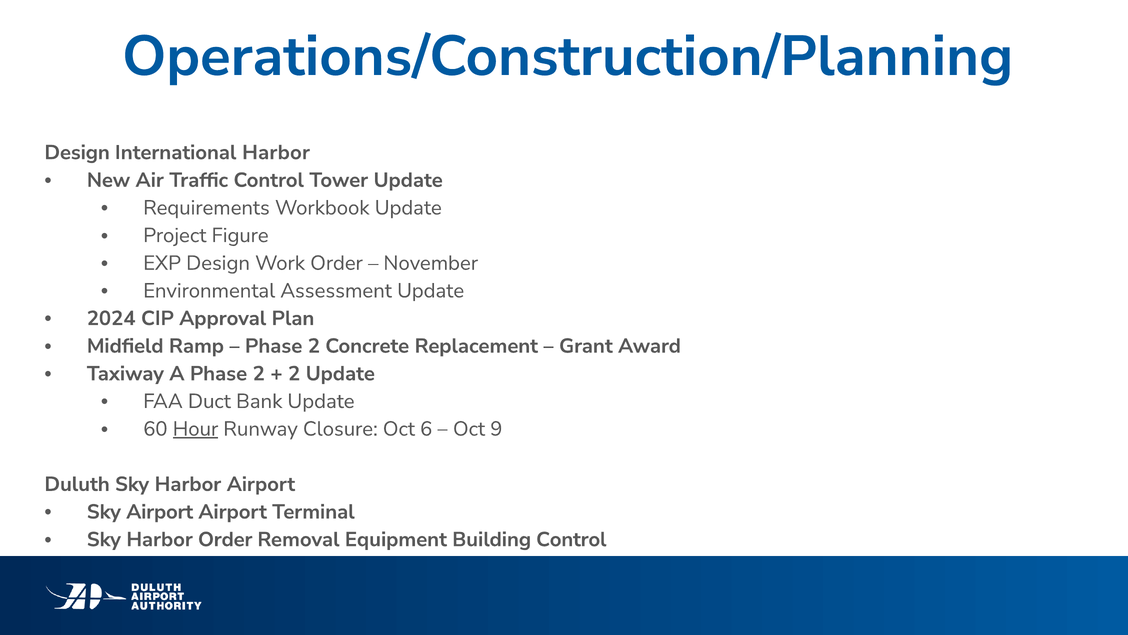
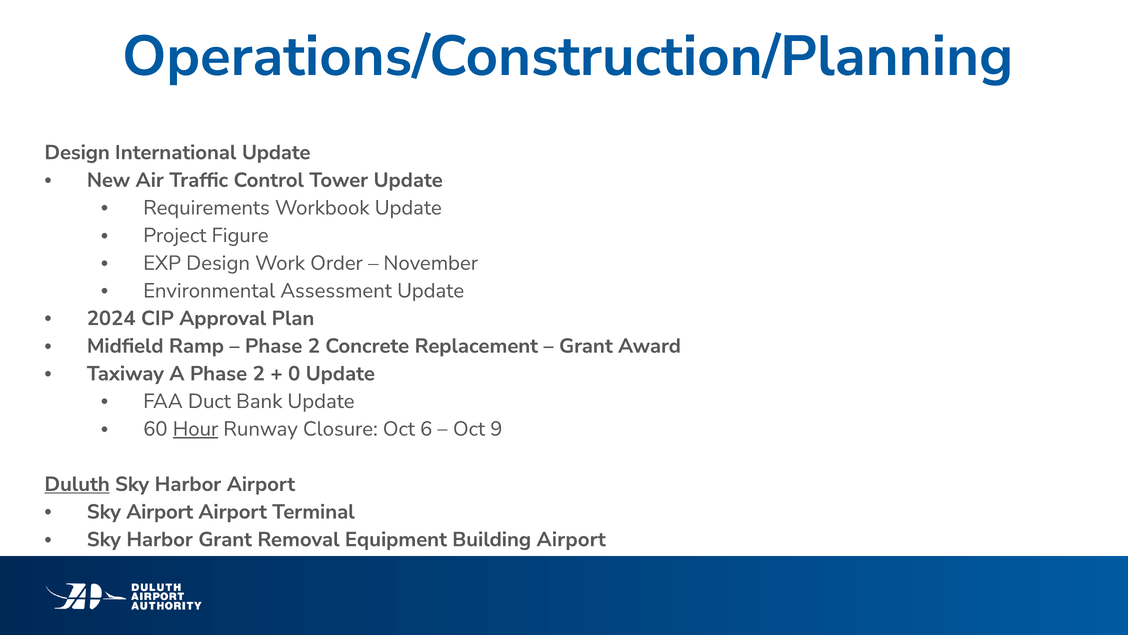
International Harbor: Harbor -> Update
2 at (294, 373): 2 -> 0
Duluth underline: none -> present
Harbor Order: Order -> Grant
Building Control: Control -> Airport
